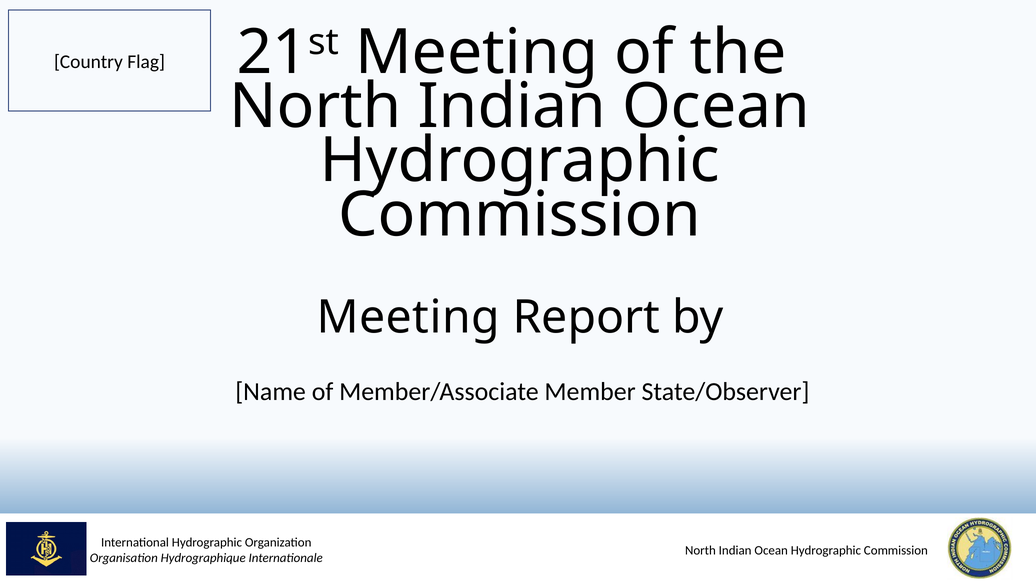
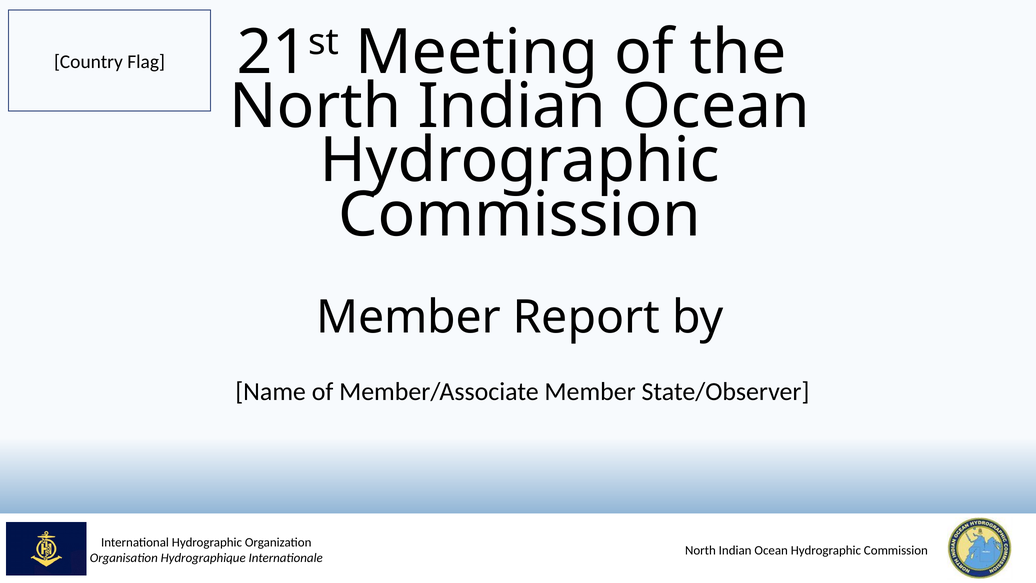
Meeting at (408, 317): Meeting -> Member
